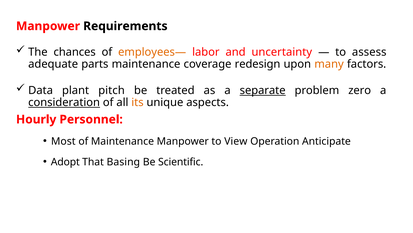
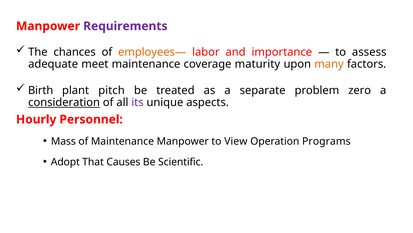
Requirements colour: black -> purple
uncertainty: uncertainty -> importance
parts: parts -> meet
redesign: redesign -> maturity
Data: Data -> Birth
separate underline: present -> none
its colour: orange -> purple
Most: Most -> Mass
Anticipate: Anticipate -> Programs
Basing: Basing -> Causes
